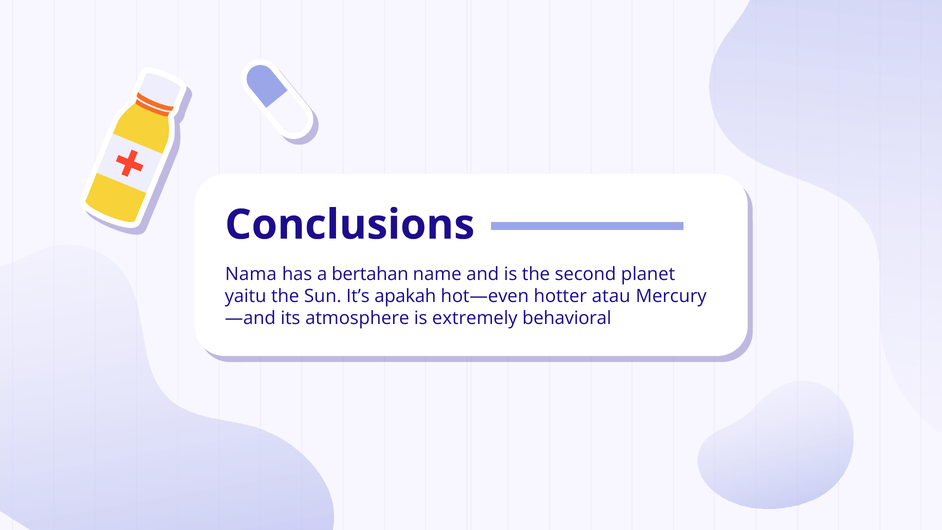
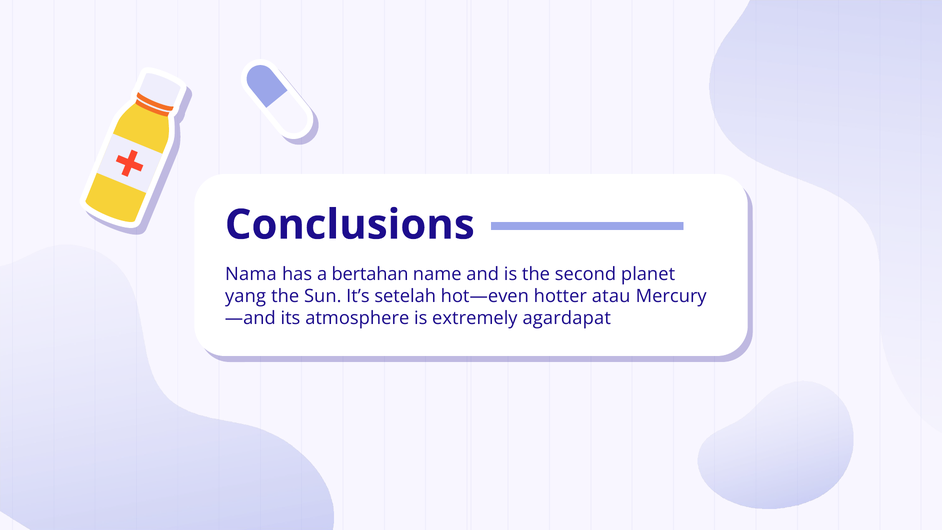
yaitu: yaitu -> yang
apakah: apakah -> setelah
behavioral: behavioral -> agardapat
